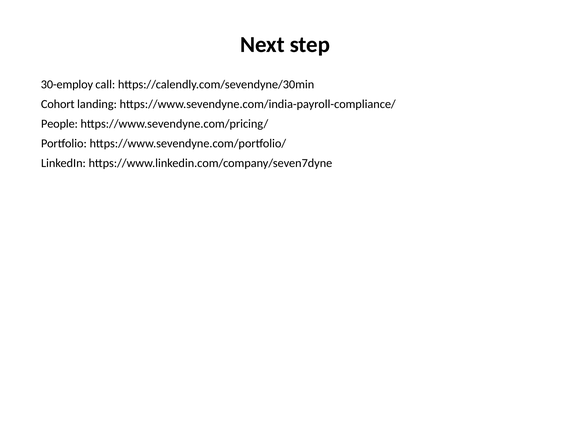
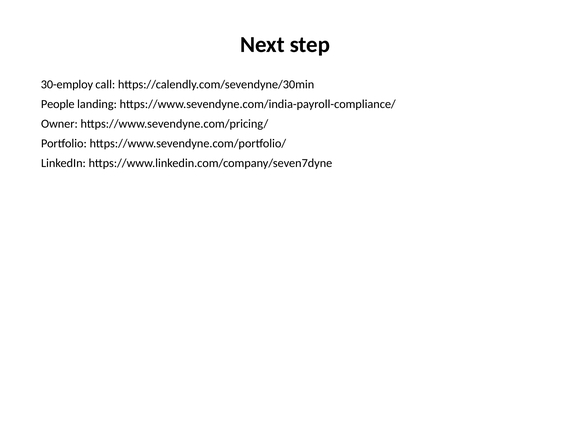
Cohort: Cohort -> People
People: People -> Owner
